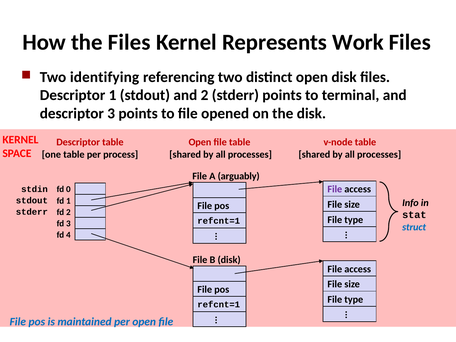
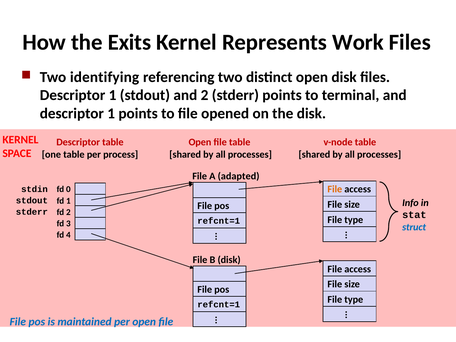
the Files: Files -> Exits
3 at (111, 114): 3 -> 1
arguably: arguably -> adapted
File at (335, 189) colour: purple -> orange
